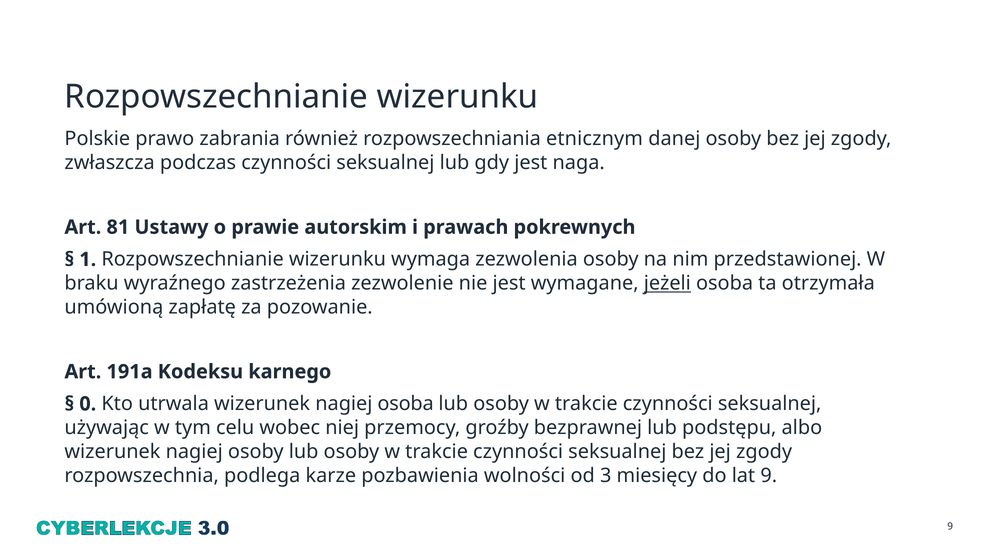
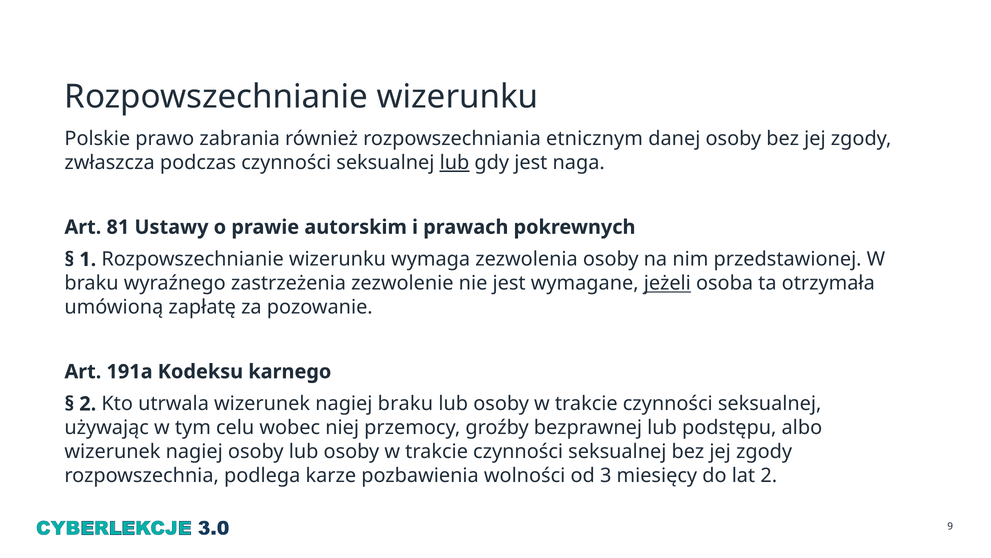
lub at (455, 163) underline: none -> present
0 at (88, 404): 0 -> 2
nagiej osoba: osoba -> braku
lat 9: 9 -> 2
